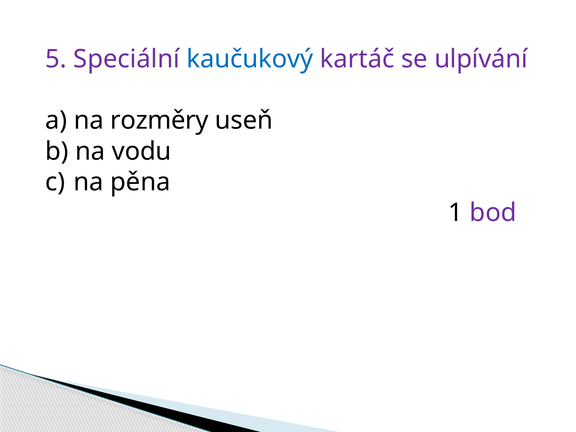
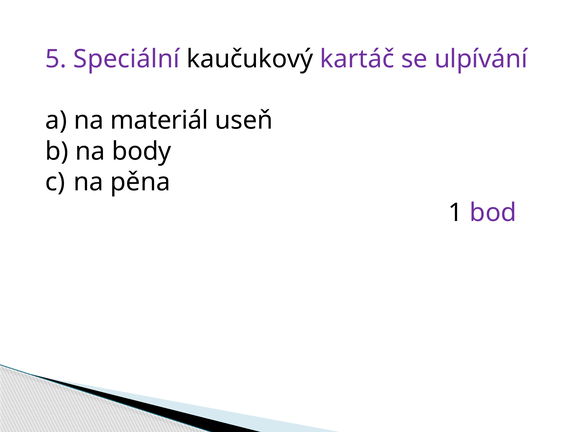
kaučukový colour: blue -> black
rozměry: rozměry -> materiál
vodu: vodu -> body
